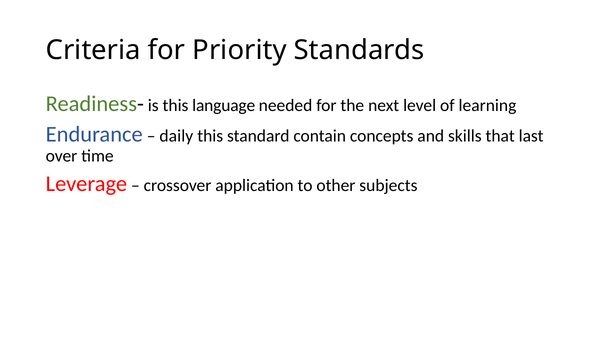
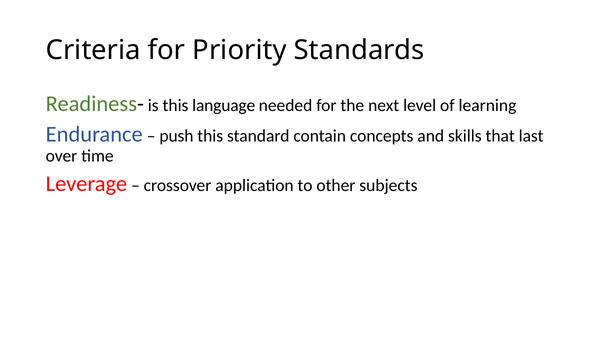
daily: daily -> push
